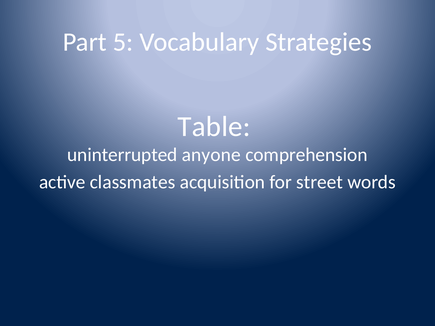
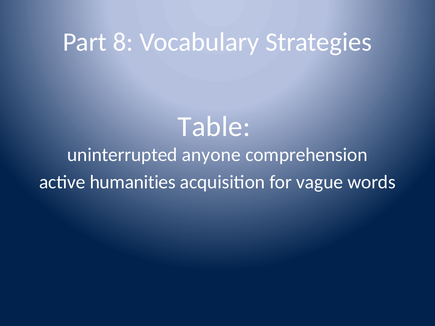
5: 5 -> 8
classmates: classmates -> humanities
street: street -> vague
